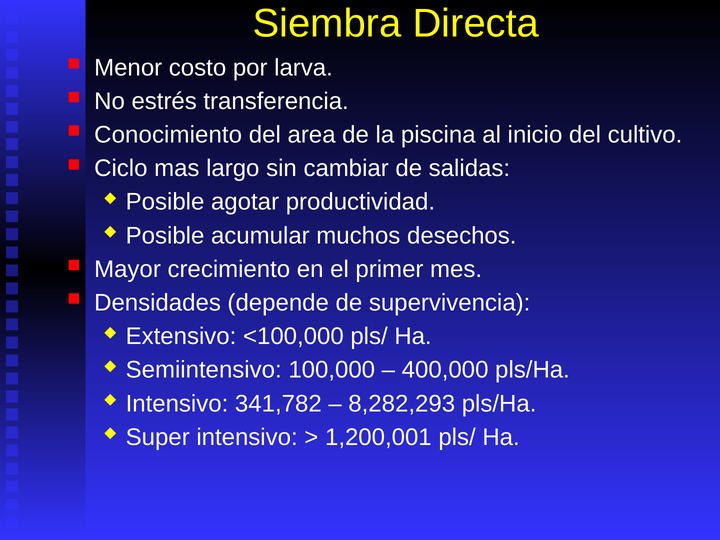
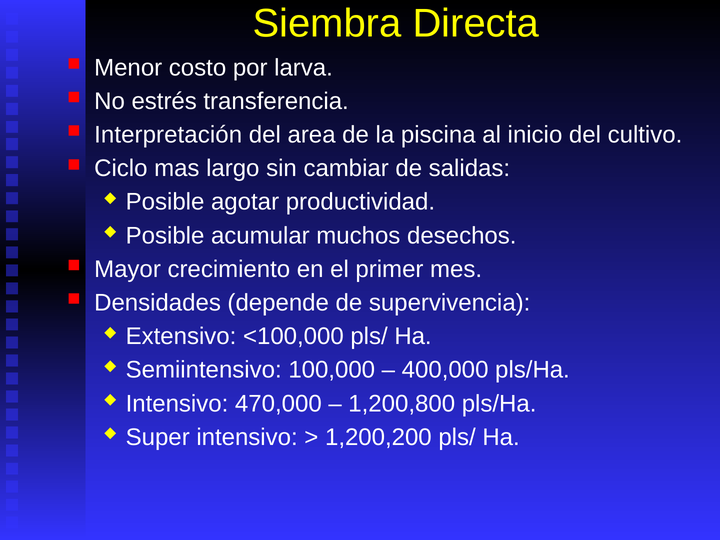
Conocimiento: Conocimiento -> Interpretación
341,782: 341,782 -> 470,000
8,282,293: 8,282,293 -> 1,200,800
1,200,001: 1,200,001 -> 1,200,200
